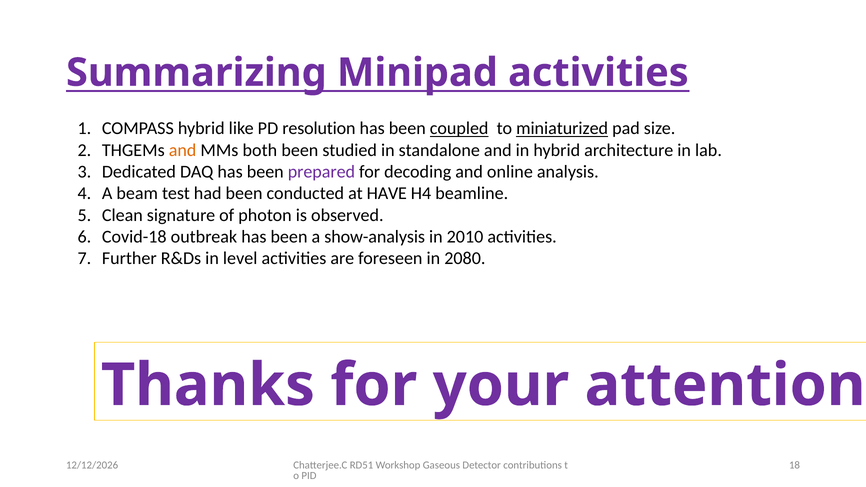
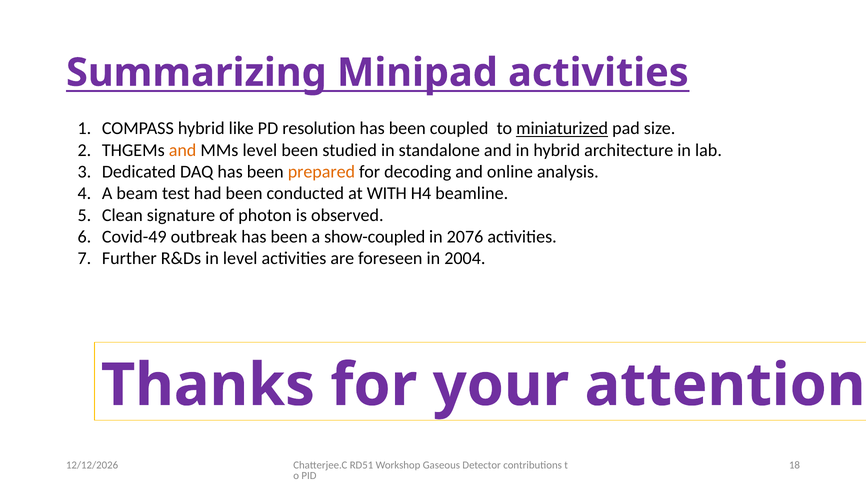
coupled underline: present -> none
MMs both: both -> level
prepared colour: purple -> orange
HAVE: HAVE -> WITH
Covid-18: Covid-18 -> Covid-49
show-analysis: show-analysis -> show-coupled
2010: 2010 -> 2076
2080: 2080 -> 2004
